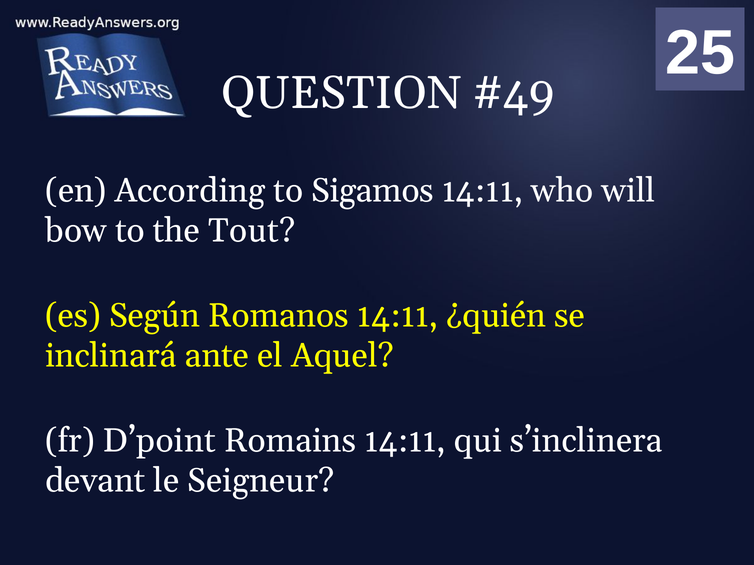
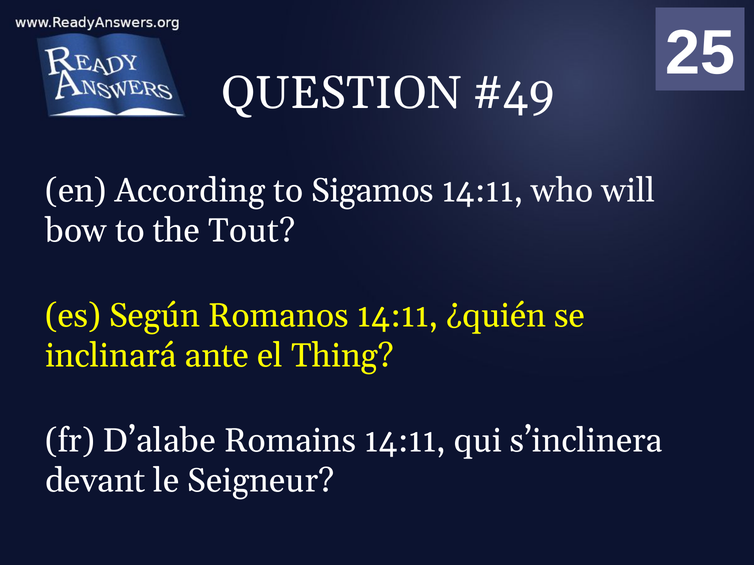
Aquel: Aquel -> Thing
D’point: D’point -> D’alabe
